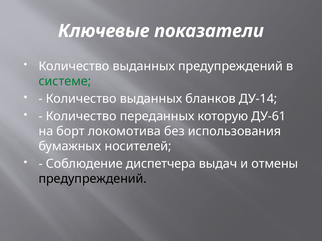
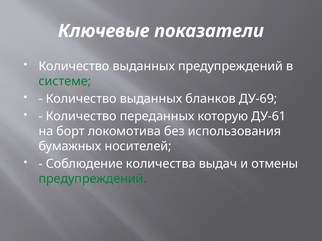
ДУ-14: ДУ-14 -> ДУ-69
диспетчера: диспетчера -> количества
предупреждений at (93, 179) colour: black -> green
